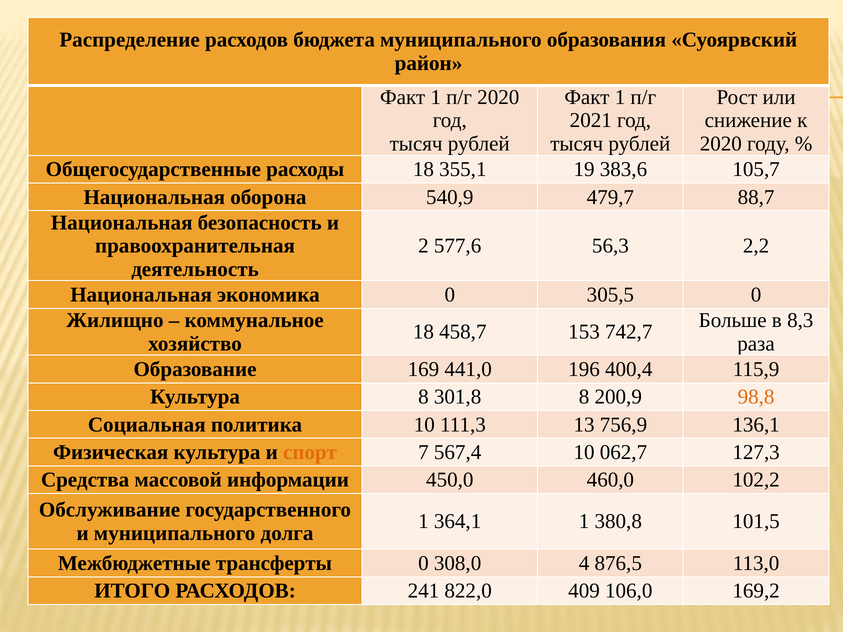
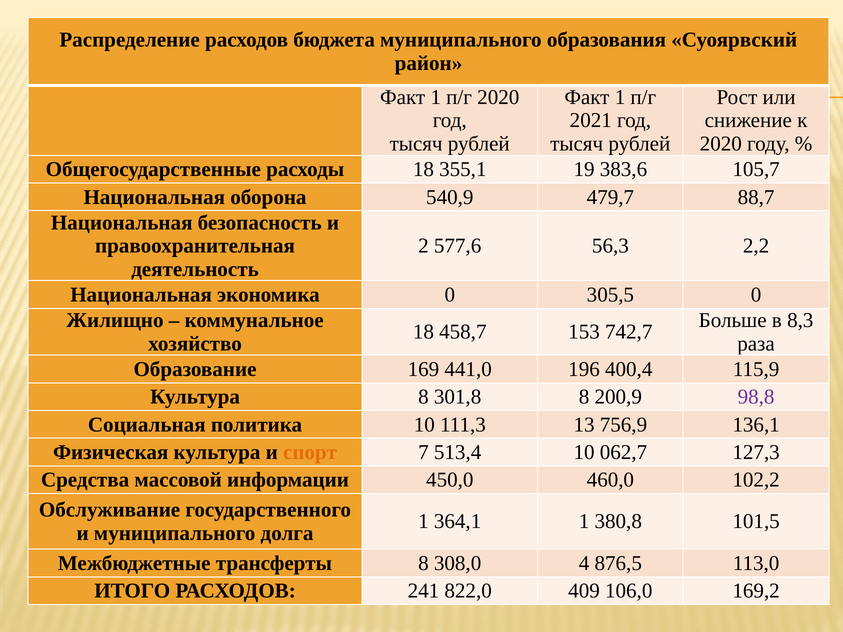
98,8 colour: orange -> purple
567,4: 567,4 -> 513,4
трансферты 0: 0 -> 8
